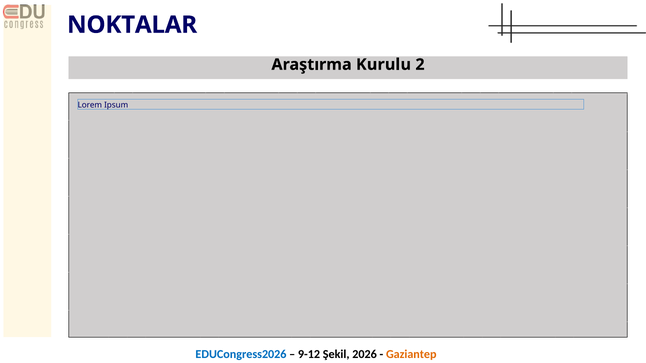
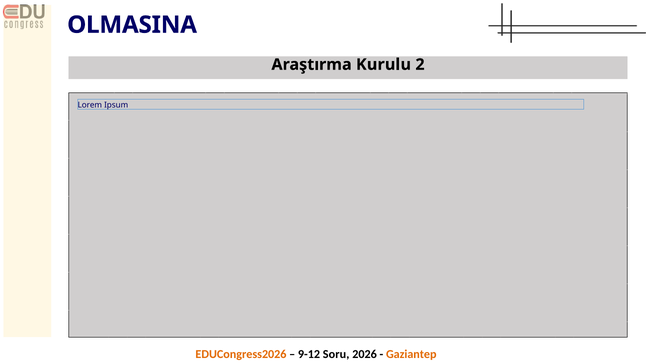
NOKTALAR: NOKTALAR -> OLMASINA
EDUCongress2026 colour: blue -> orange
Şekil: Şekil -> Soru
